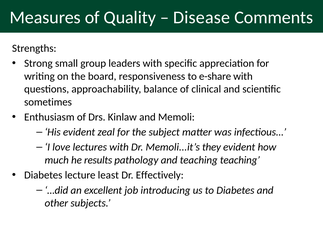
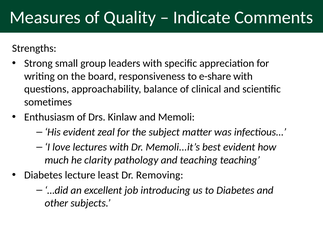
Disease: Disease -> Indicate
they: they -> best
results: results -> clarity
Effectively: Effectively -> Removing
